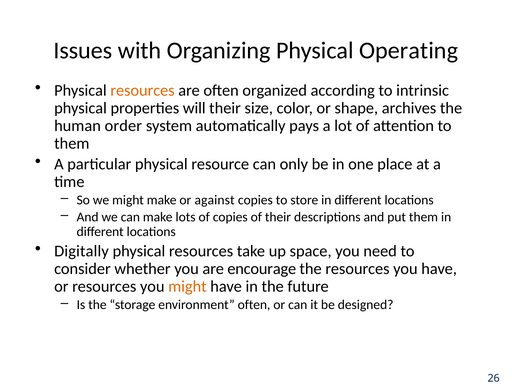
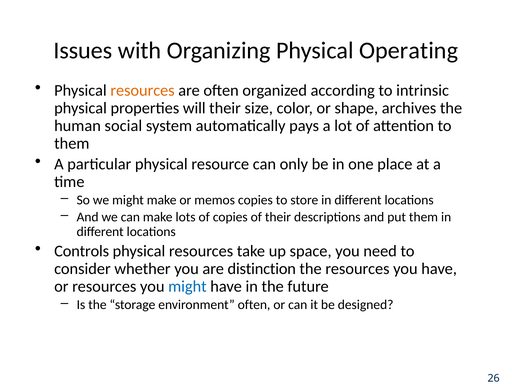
order: order -> social
against: against -> memos
Digitally: Digitally -> Controls
encourage: encourage -> distinction
might at (187, 287) colour: orange -> blue
